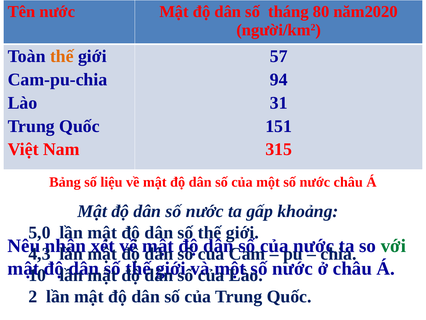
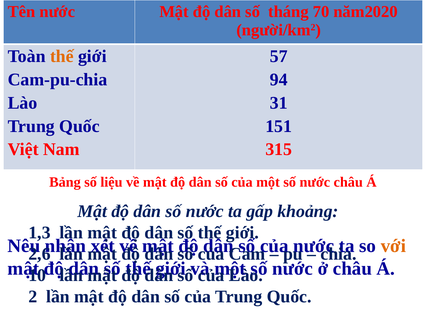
80: 80 -> 70
5,0: 5,0 -> 1,3
với colour: green -> orange
4,3: 4,3 -> 2,6
